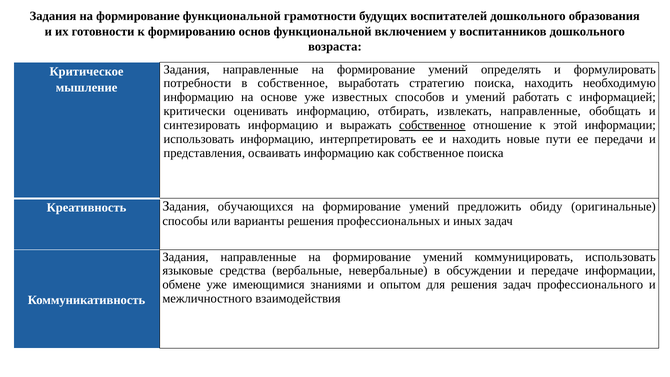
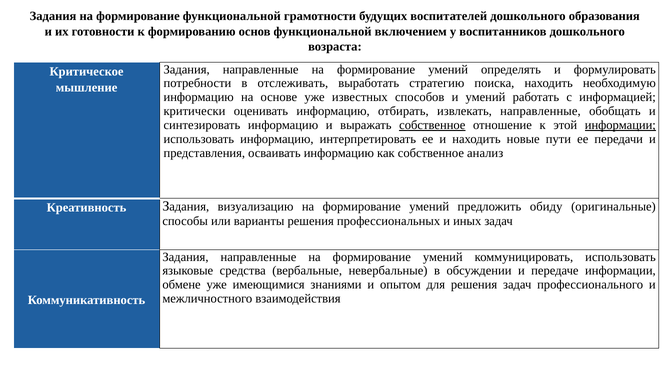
в собственное: собственное -> отслеживать
информации at (620, 125) underline: none -> present
собственное поиска: поиска -> анализ
обучающихся: обучающихся -> визуализацию
